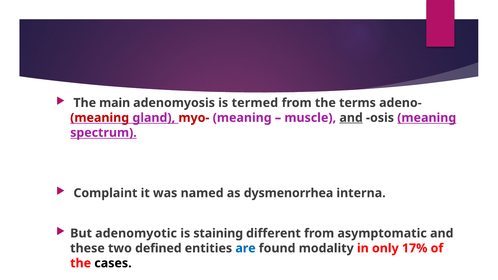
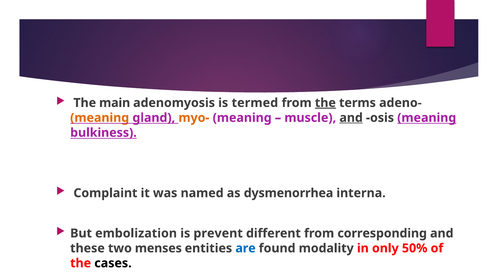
the at (325, 103) underline: none -> present
meaning at (100, 118) colour: red -> orange
myo- colour: red -> orange
spectrum: spectrum -> bulkiness
adenomyotic: adenomyotic -> embolization
staining: staining -> prevent
asymptomatic: asymptomatic -> corresponding
defined: defined -> menses
17%: 17% -> 50%
